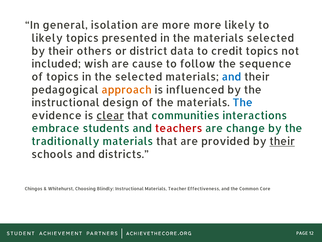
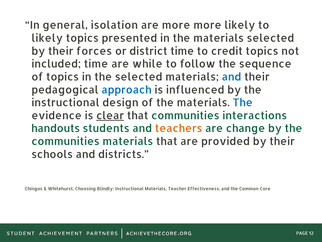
others: others -> forces
district data: data -> time
included wish: wish -> time
cause: cause -> while
approach colour: orange -> blue
embrace: embrace -> handouts
teachers colour: red -> orange
traditionally at (65, 141): traditionally -> communities
their at (282, 141) underline: present -> none
